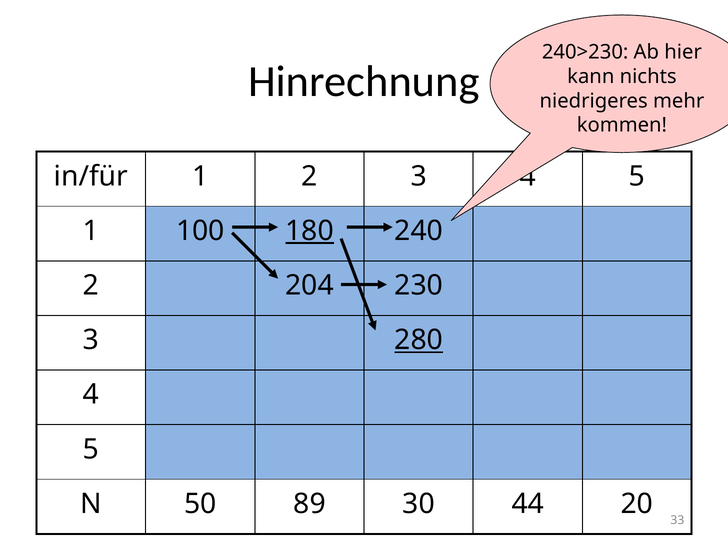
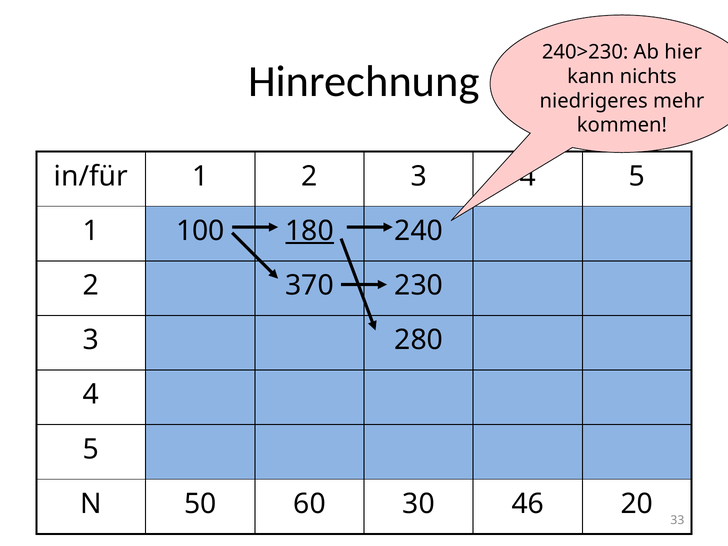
204: 204 -> 370
280 underline: present -> none
89: 89 -> 60
44: 44 -> 46
